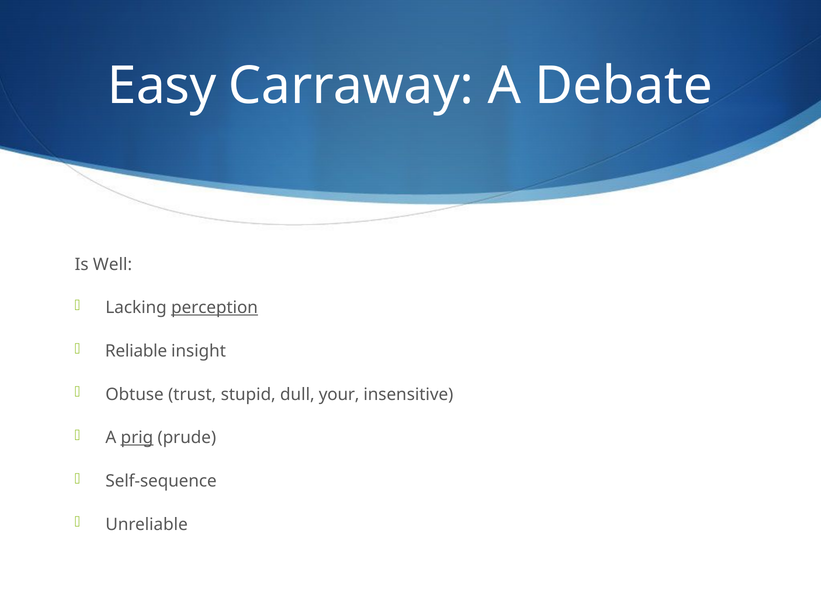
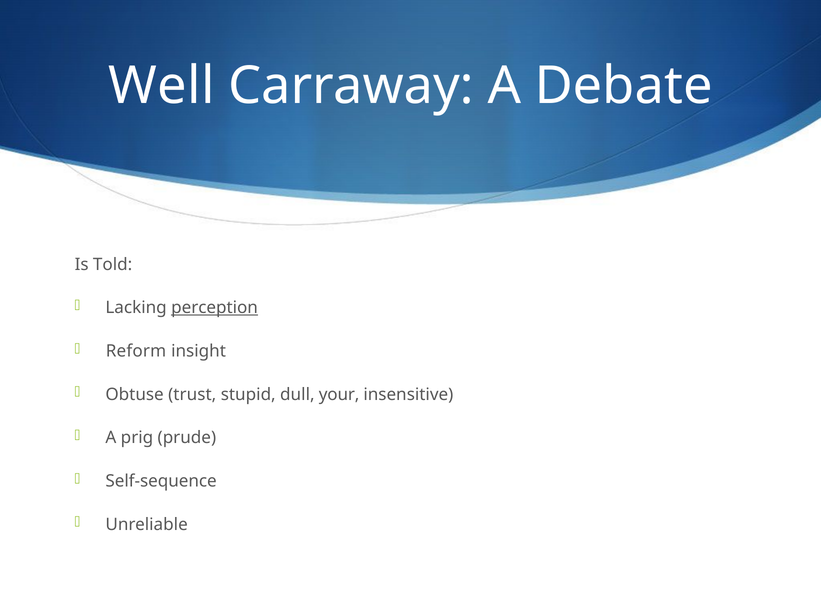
Easy: Easy -> Well
Well: Well -> Told
Reliable: Reliable -> Reform
prig underline: present -> none
